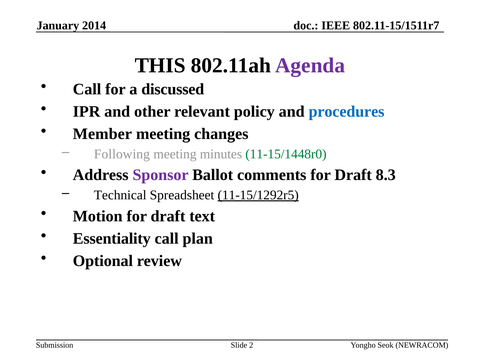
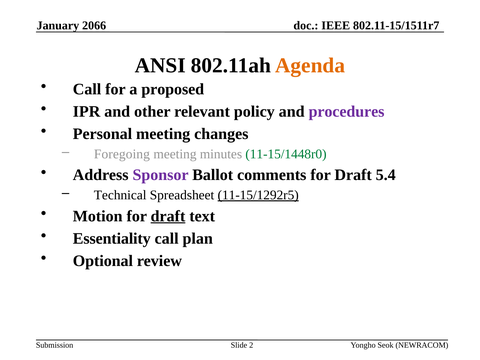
2014: 2014 -> 2066
THIS: THIS -> ANSI
Agenda colour: purple -> orange
discussed: discussed -> proposed
procedures colour: blue -> purple
Member: Member -> Personal
Following: Following -> Foregoing
8.3: 8.3 -> 5.4
draft at (168, 216) underline: none -> present
